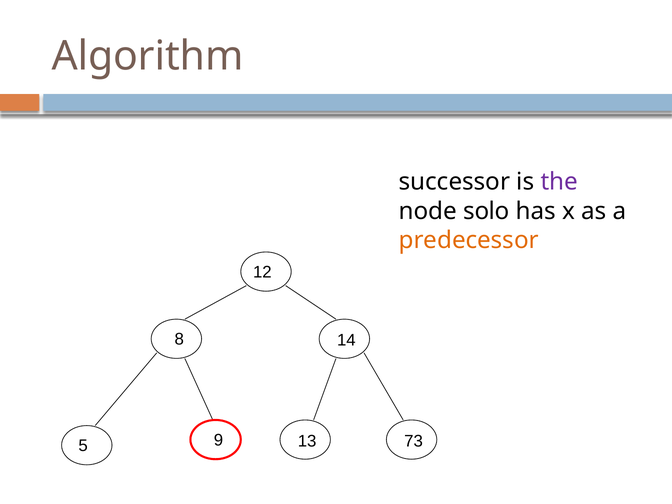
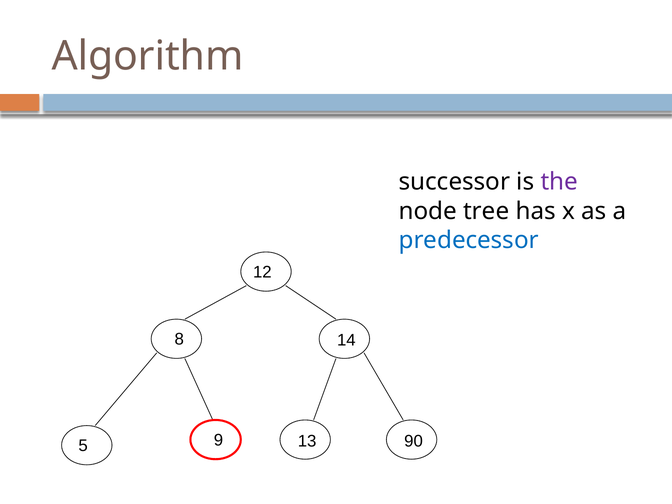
solo: solo -> tree
predecessor colour: orange -> blue
73: 73 -> 90
